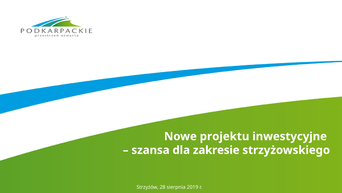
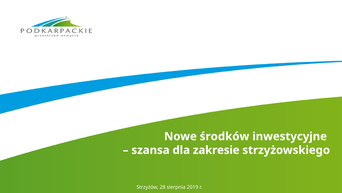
projektu: projektu -> środków
